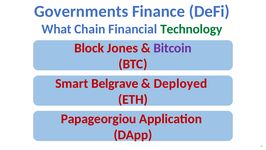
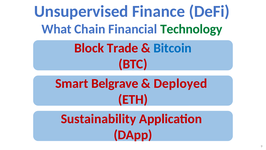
Governments: Governments -> Unsupervised
Jones: Jones -> Trade
Bitcoin colour: purple -> blue
Papageorgiou: Papageorgiou -> Sustainability
